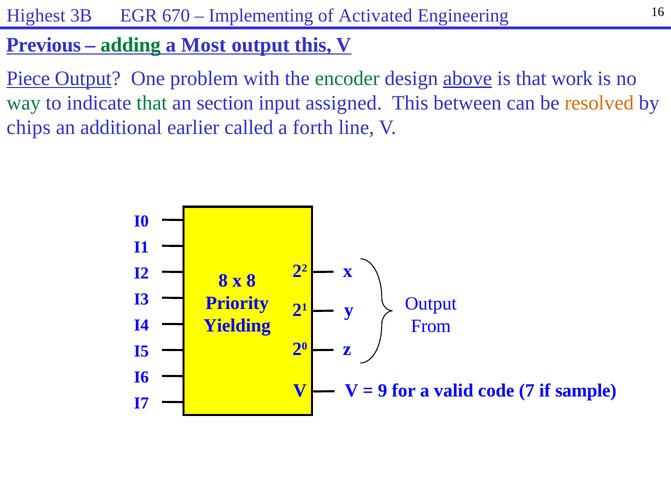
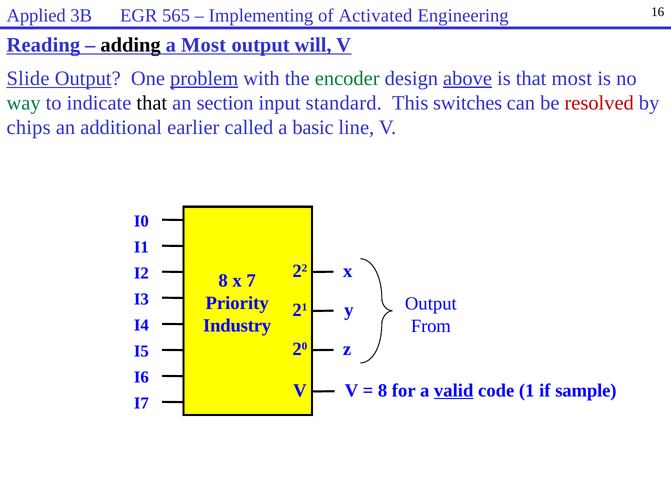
Highest: Highest -> Applied
670: 670 -> 565
Previous: Previous -> Reading
adding colour: green -> black
output this: this -> will
Piece: Piece -> Slide
problem underline: none -> present
that work: work -> most
that at (152, 103) colour: green -> black
assigned: assigned -> standard
between: between -> switches
resolved colour: orange -> red
forth: forth -> basic
x 8: 8 -> 7
Yielding: Yielding -> Industry
9 at (383, 391): 9 -> 8
valid underline: none -> present
7: 7 -> 1
